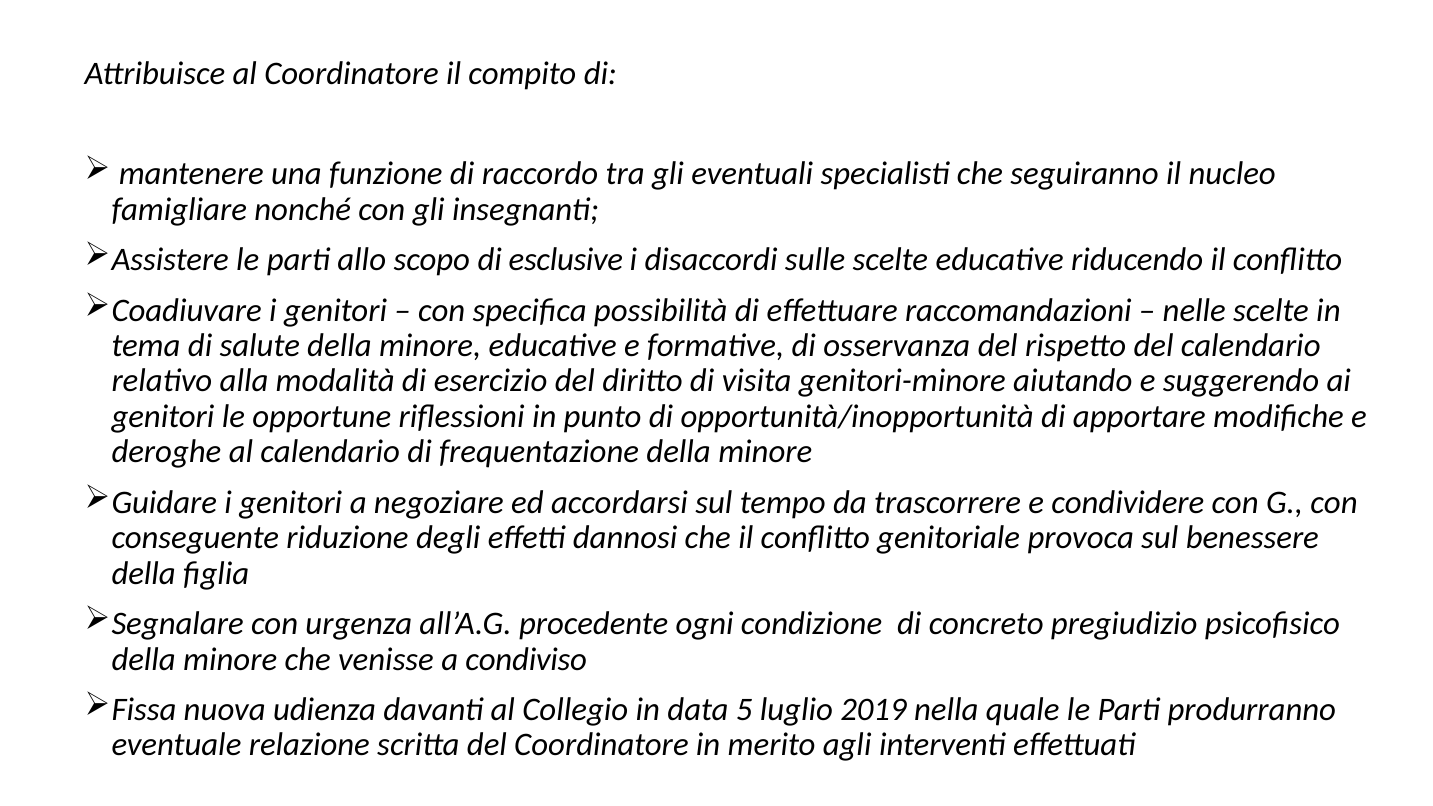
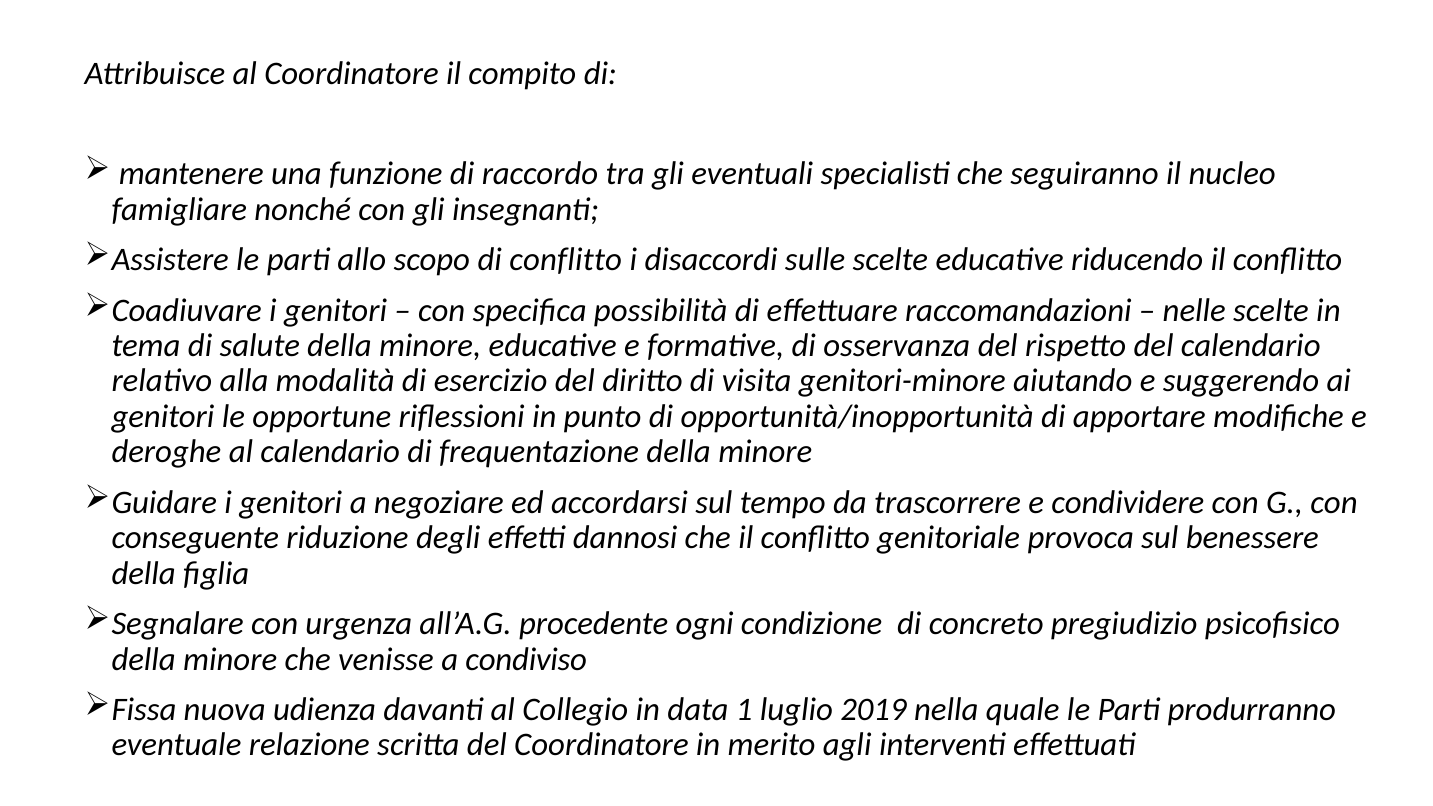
di esclusive: esclusive -> conflitto
5: 5 -> 1
